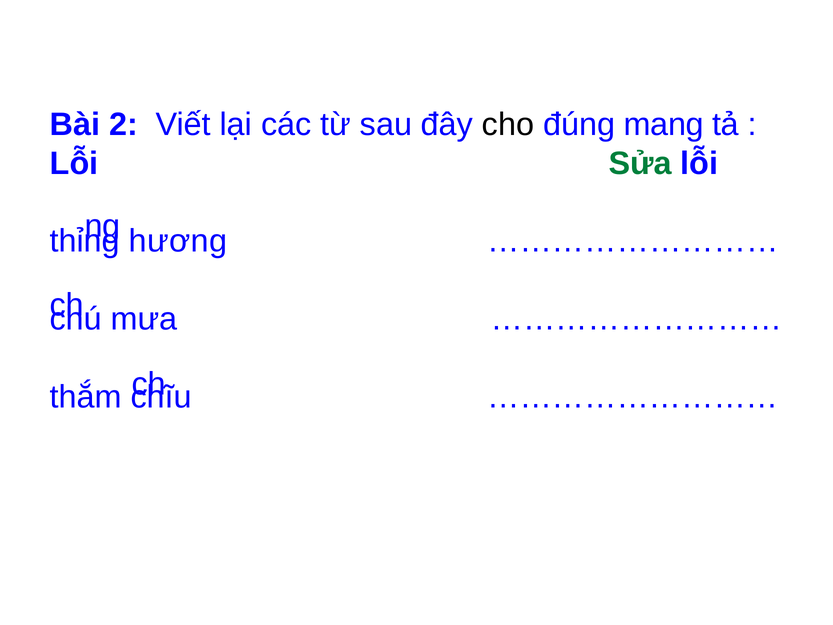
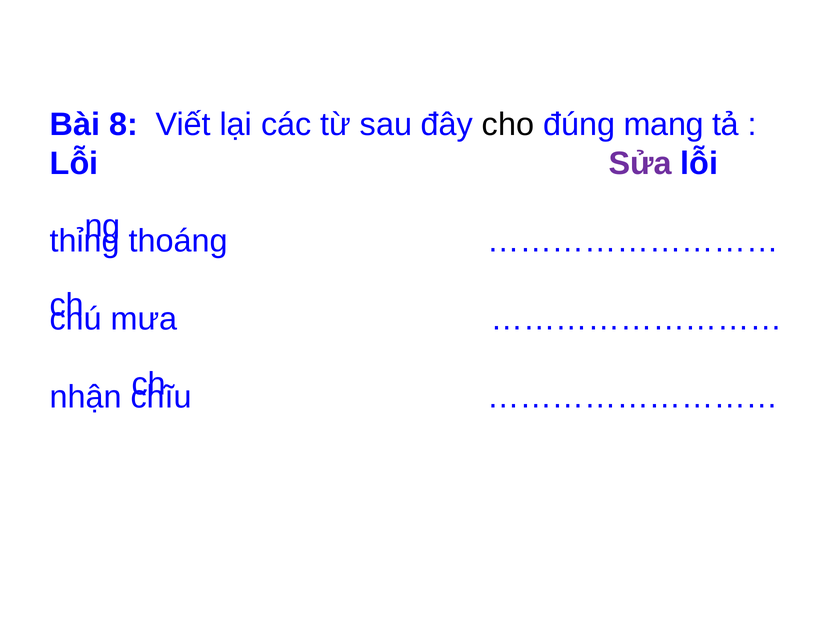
2: 2 -> 8
Sửa colour: green -> purple
hương: hương -> thoáng
thắm: thắm -> nhận
